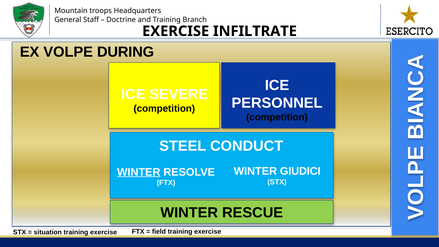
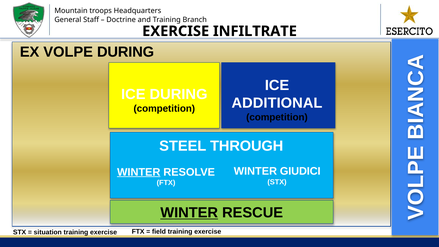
ICE SEVERE: SEVERE -> DURING
PERSONNEL: PERSONNEL -> ADDITIONAL
CONDUCT: CONDUCT -> THROUGH
WINTER at (189, 213) underline: none -> present
